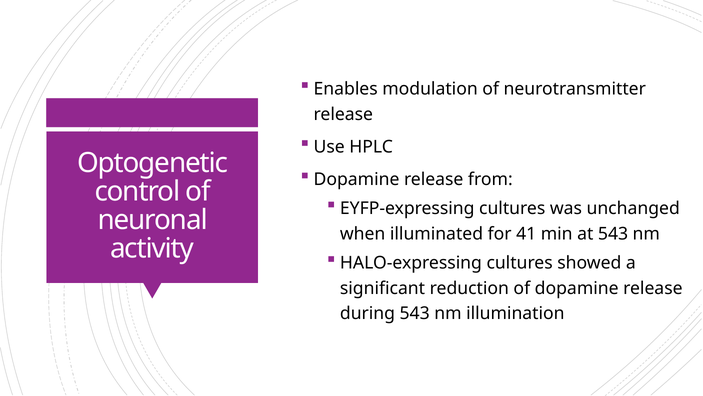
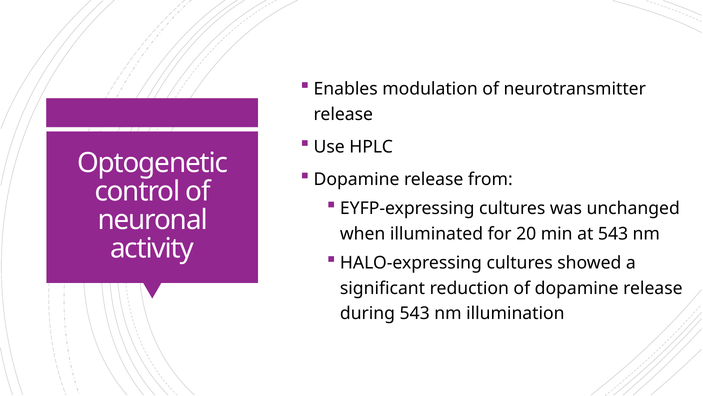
41: 41 -> 20
